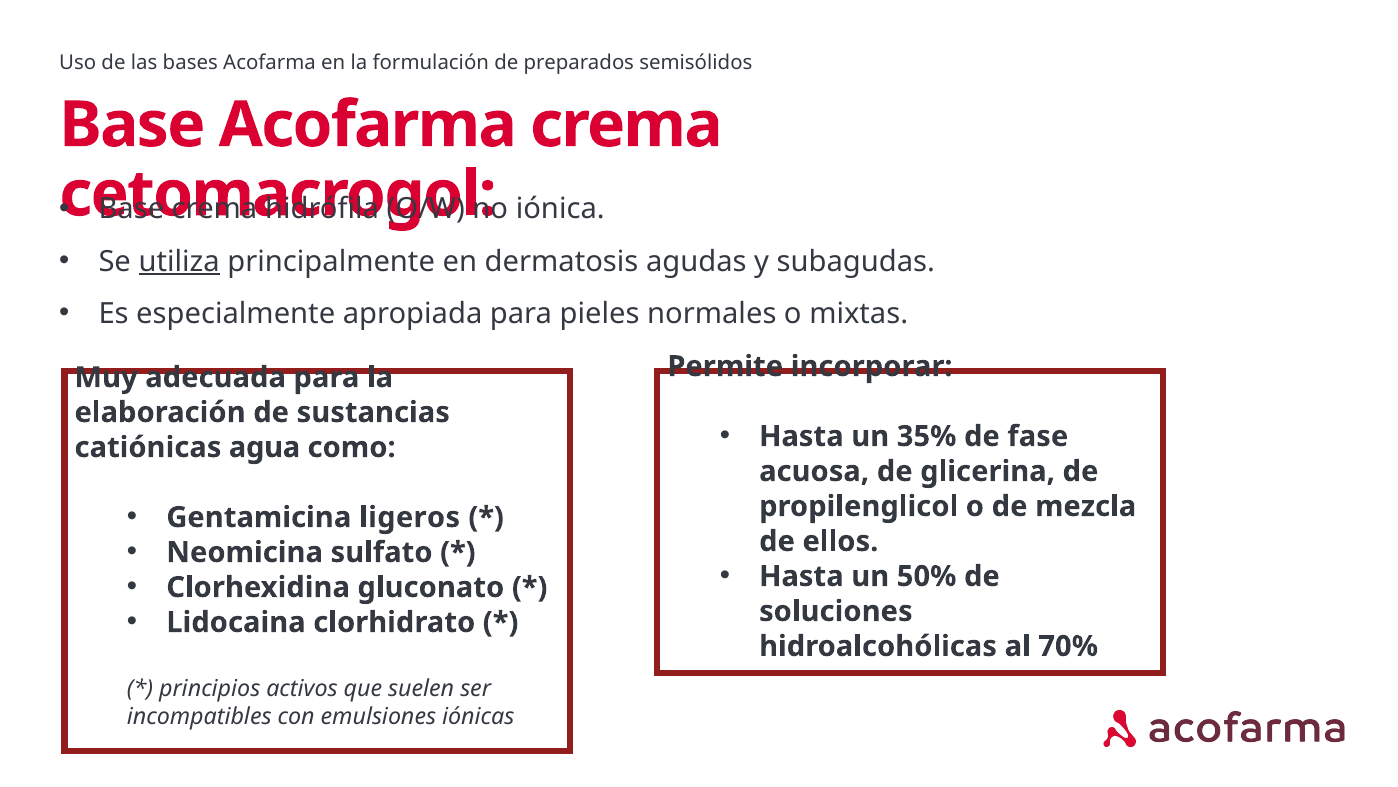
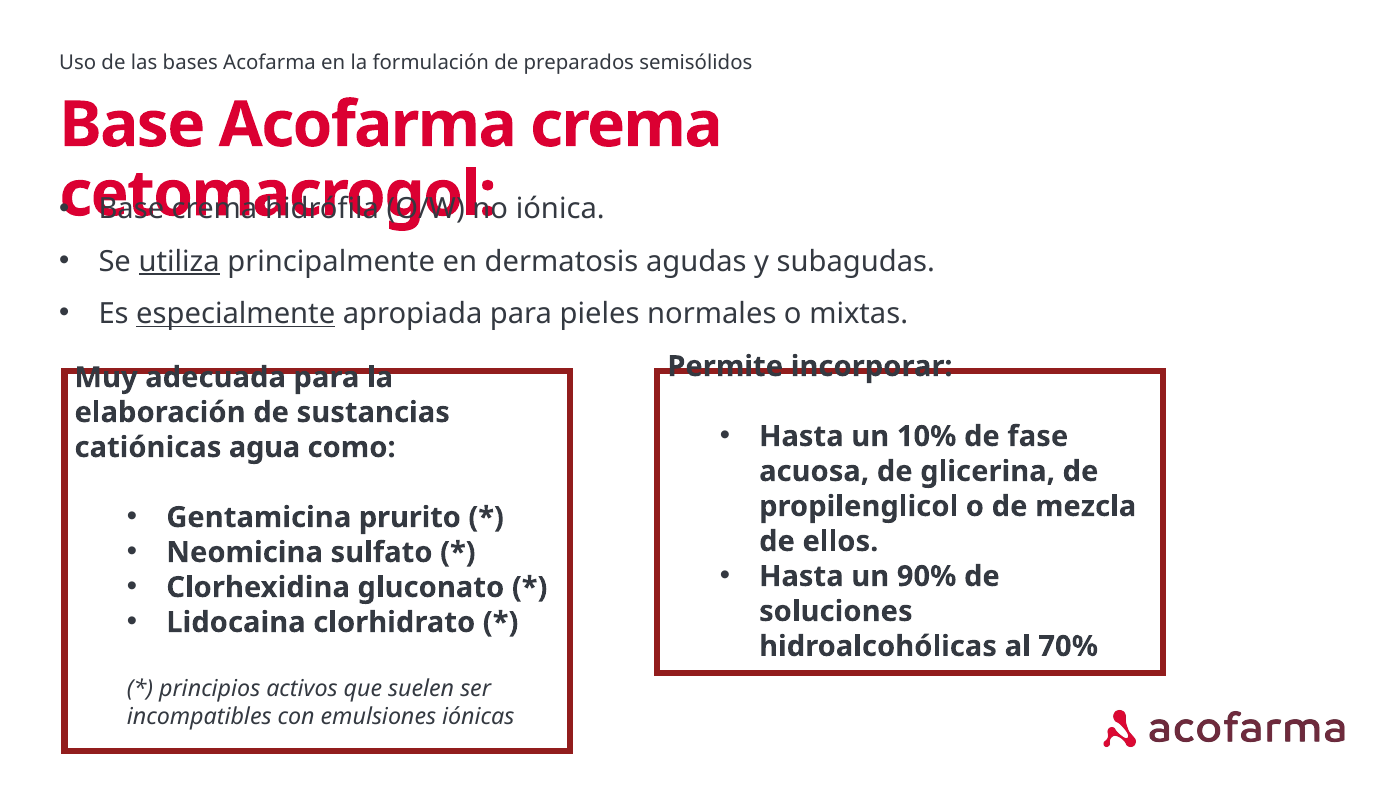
especialmente underline: none -> present
35%: 35% -> 10%
ligeros: ligeros -> prurito
50%: 50% -> 90%
